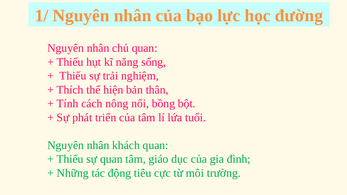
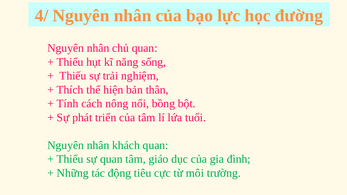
1/: 1/ -> 4/
